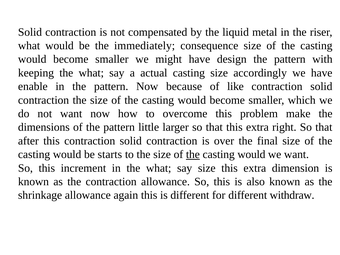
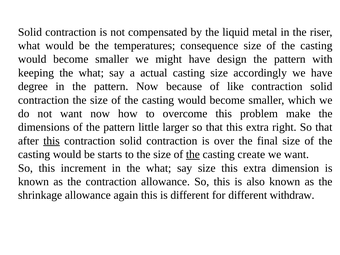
immediately: immediately -> temperatures
enable: enable -> degree
this at (52, 141) underline: none -> present
would at (251, 154): would -> create
